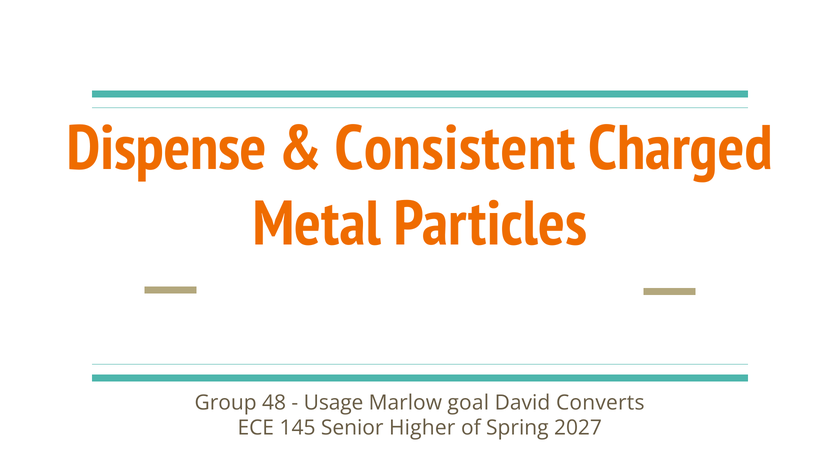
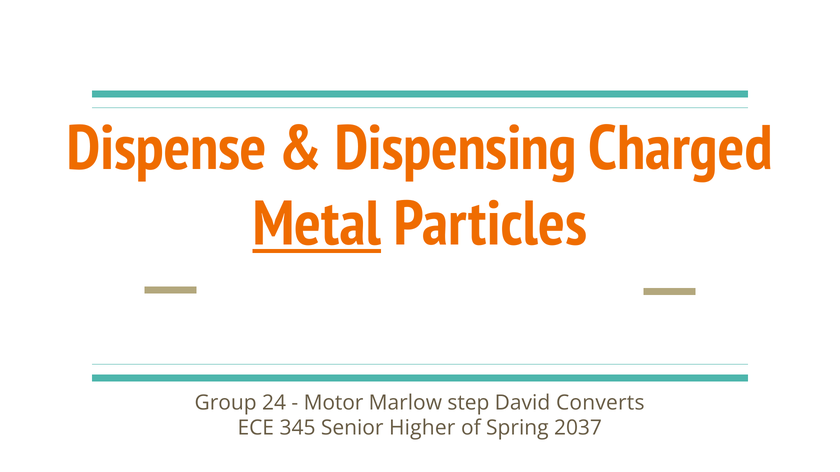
Consistent: Consistent -> Dispensing
Metal underline: none -> present
48: 48 -> 24
Usage: Usage -> Motor
goal: goal -> step
145: 145 -> 345
2027: 2027 -> 2037
